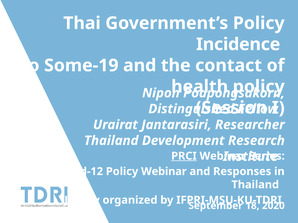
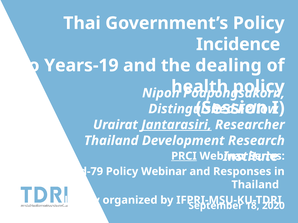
Some-19: Some-19 -> Years-19
contact: contact -> dealing
Jantarasiri underline: none -> present
Covid-12: Covid-12 -> Covid-79
